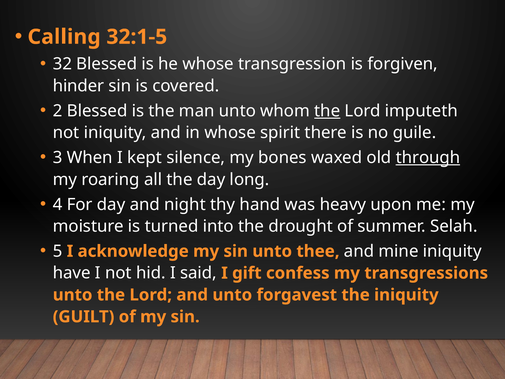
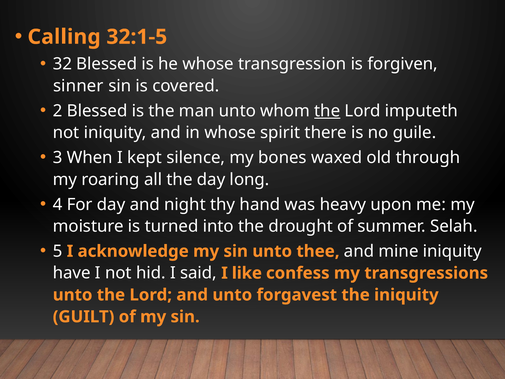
hinder: hinder -> sinner
through underline: present -> none
gift: gift -> like
